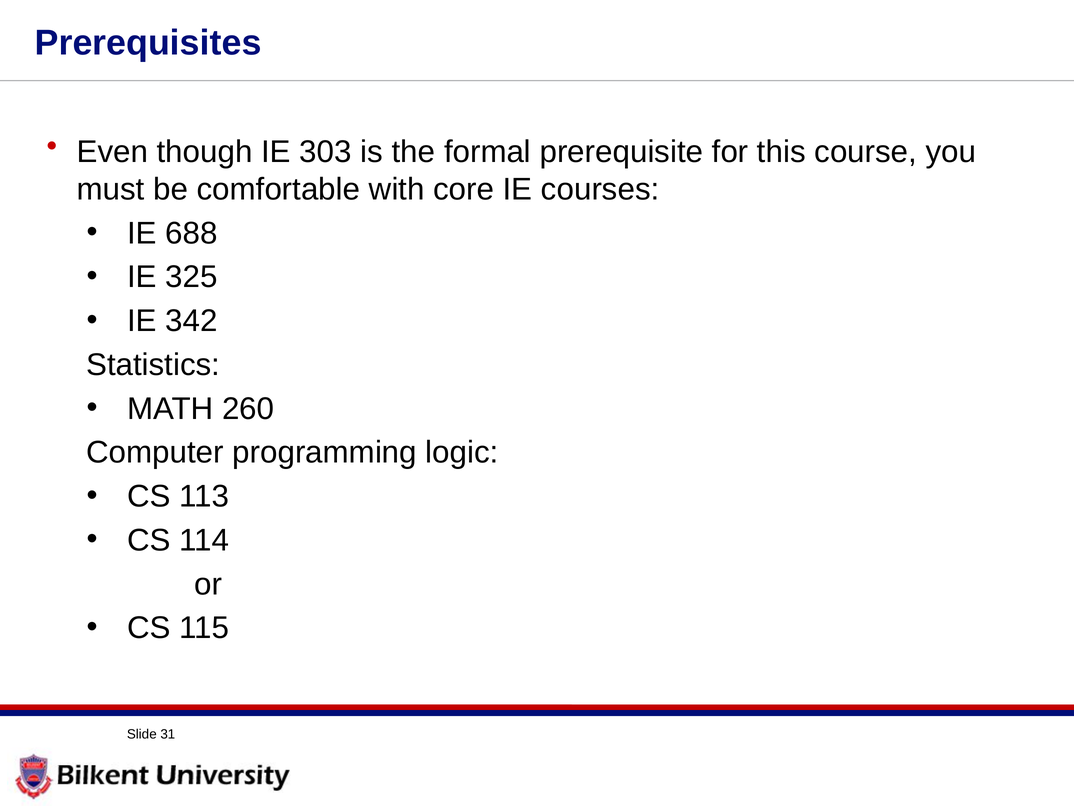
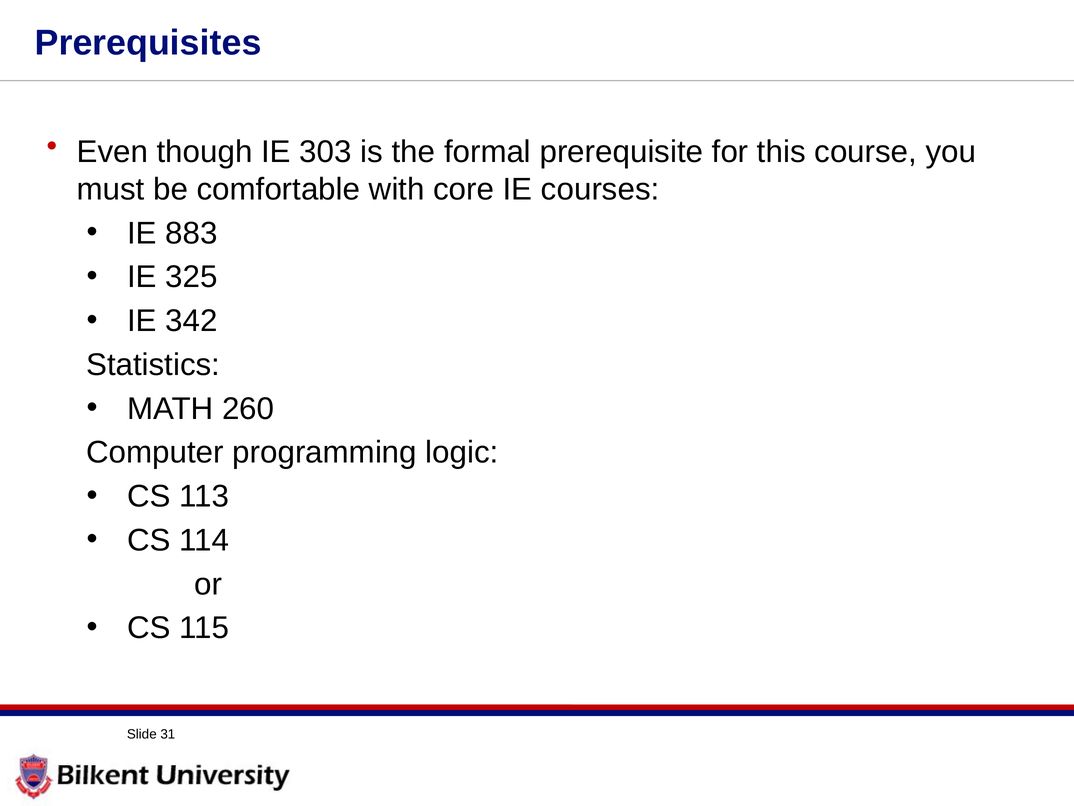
688: 688 -> 883
